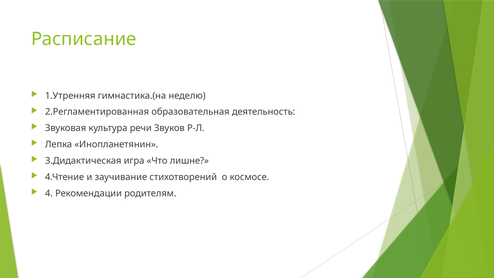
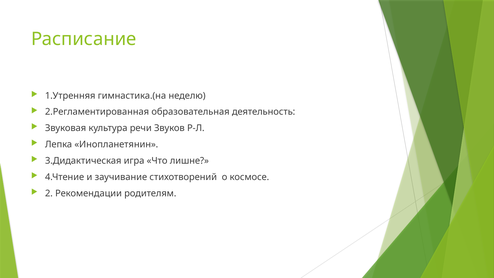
4: 4 -> 2
